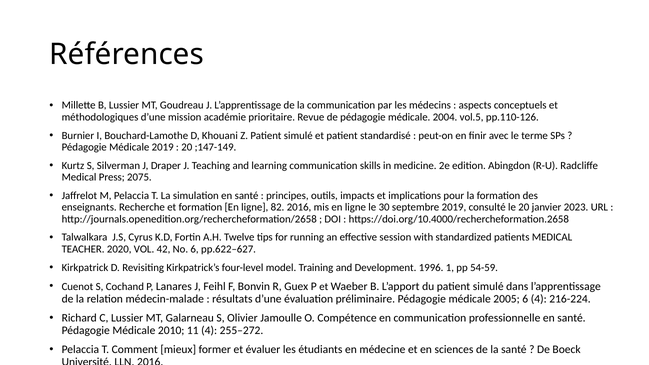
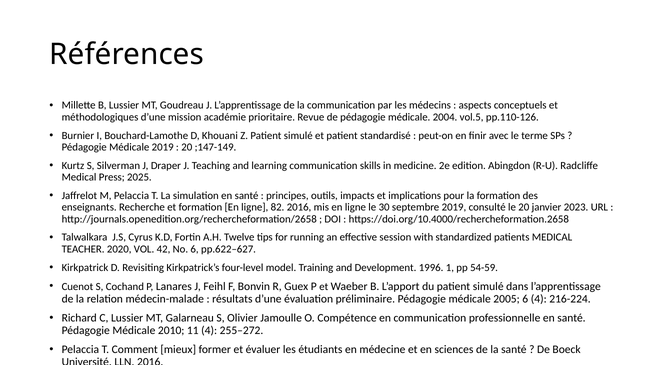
2075: 2075 -> 2025
